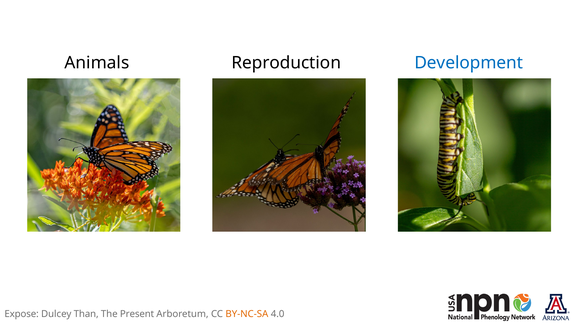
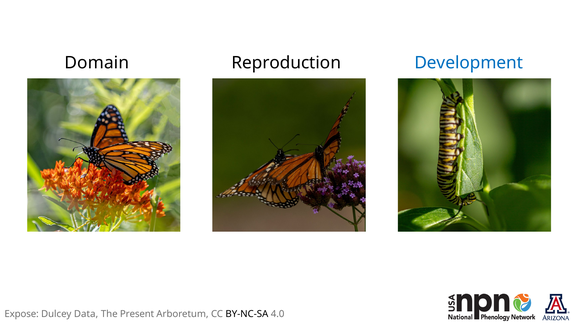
Animals: Animals -> Domain
Than: Than -> Data
BY-NC-SA colour: orange -> black
